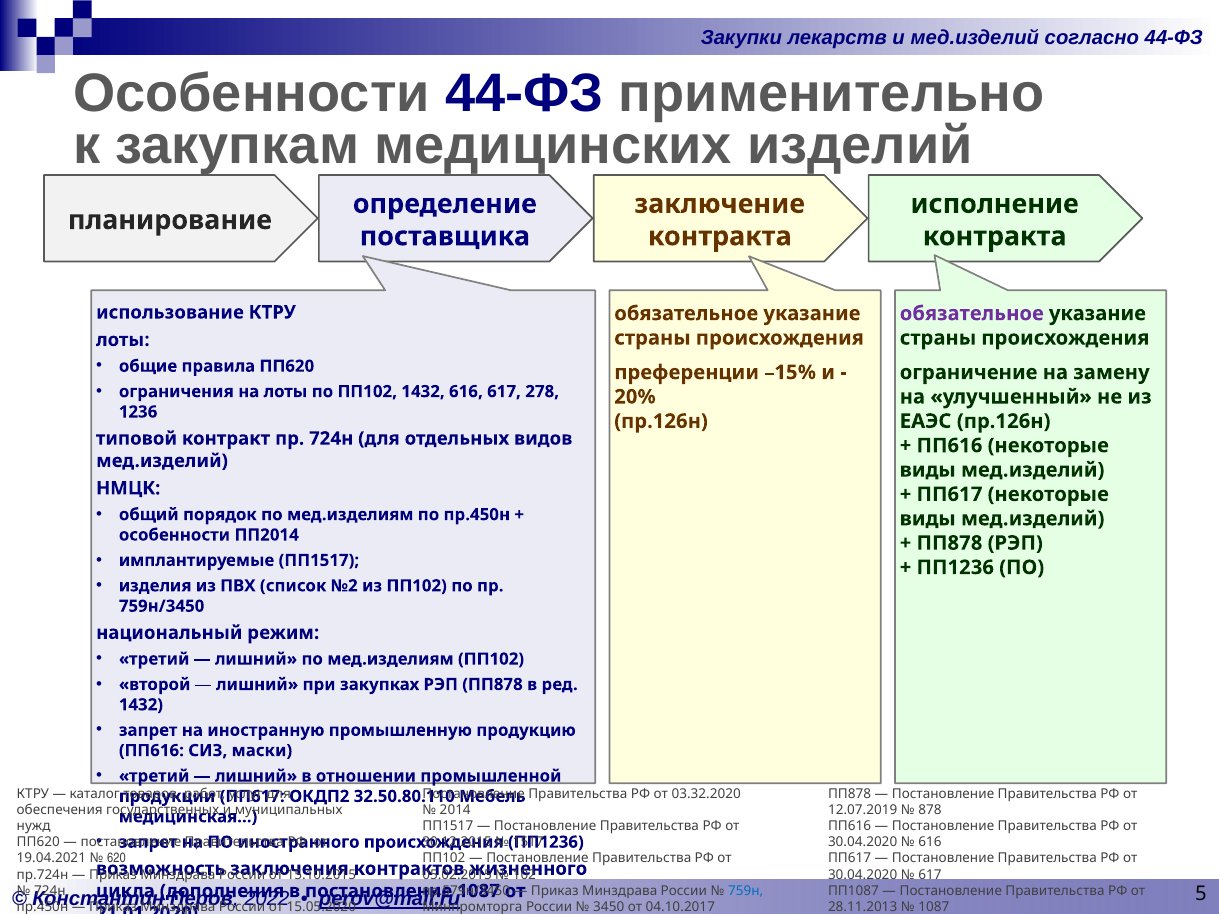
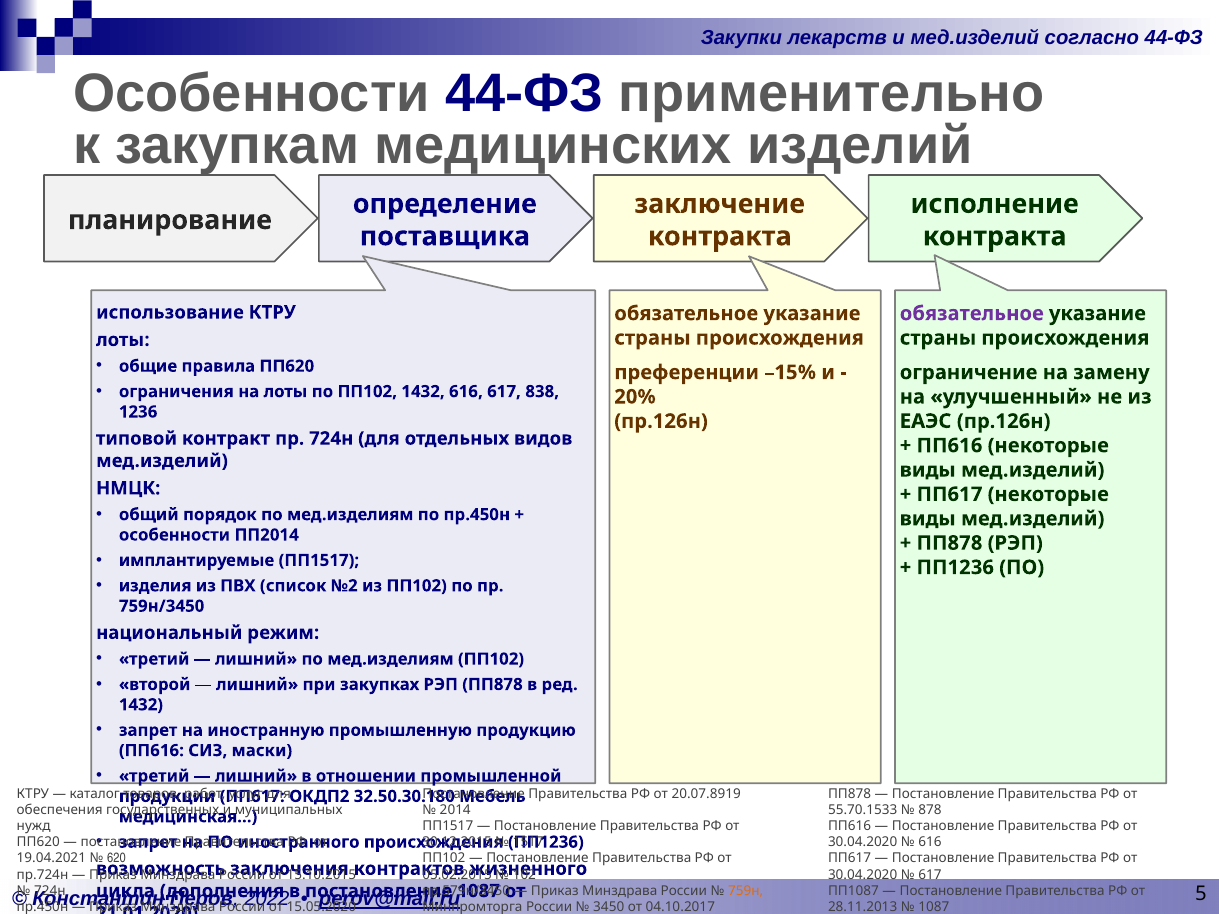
278: 278 -> 838
03.32.2020: 03.32.2020 -> 20.07.8919
32.50.80.110: 32.50.80.110 -> 32.50.30.180
12.07.2019: 12.07.2019 -> 55.70.1533
759н colour: blue -> orange
